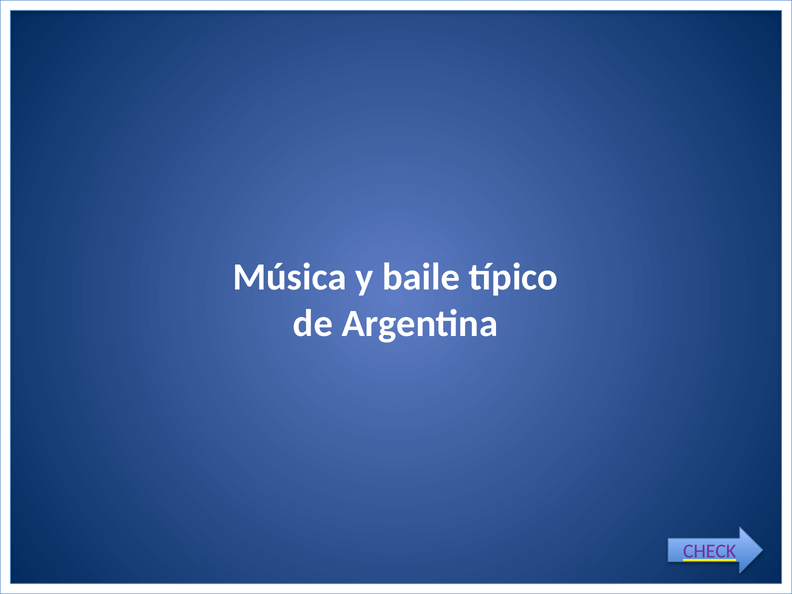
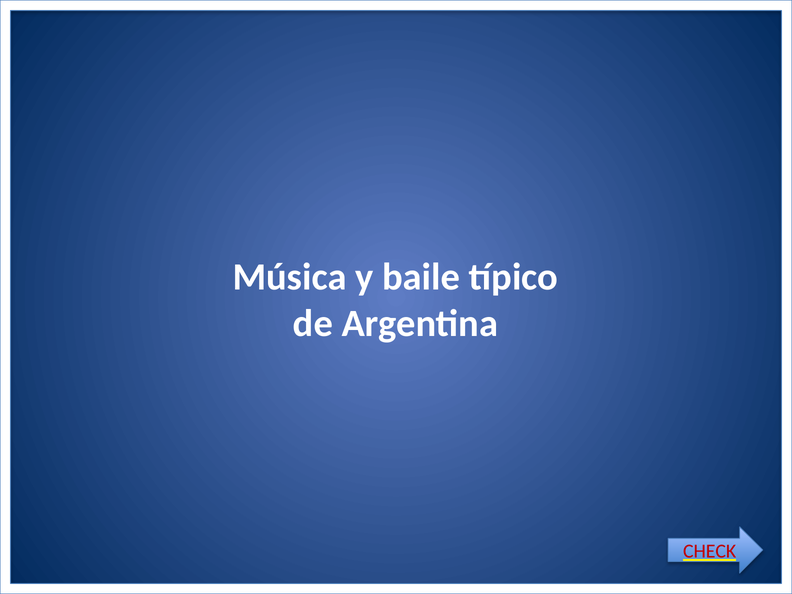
CHECK colour: purple -> red
